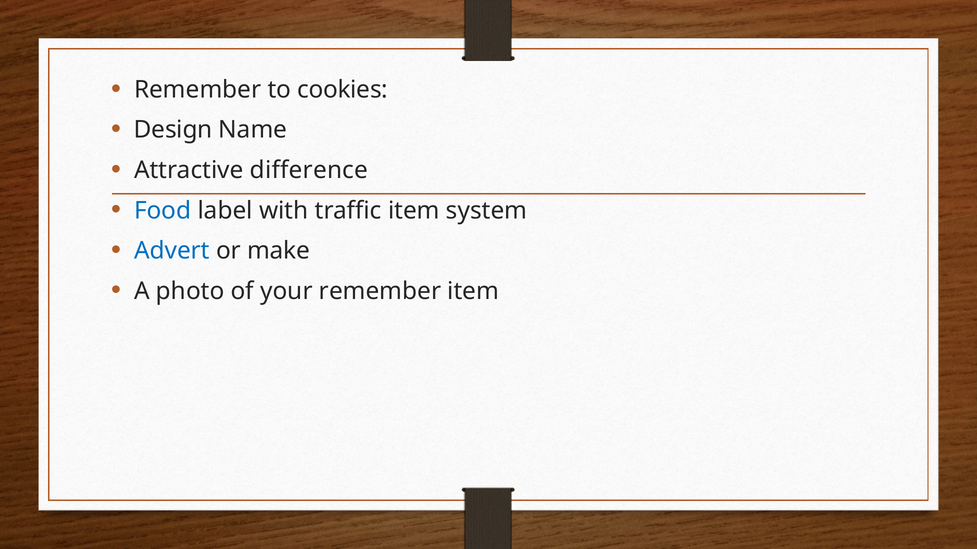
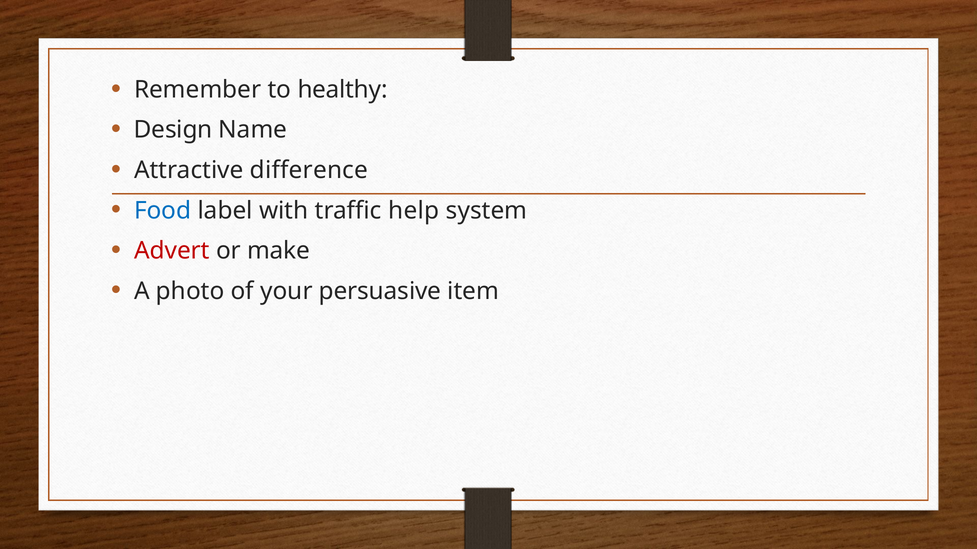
cookies: cookies -> healthy
traffic item: item -> help
Advert colour: blue -> red
your remember: remember -> persuasive
